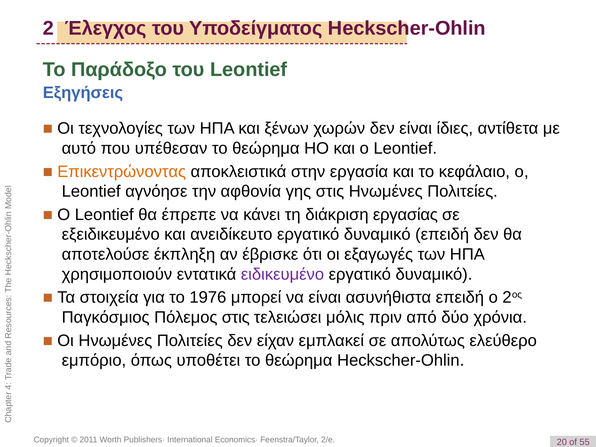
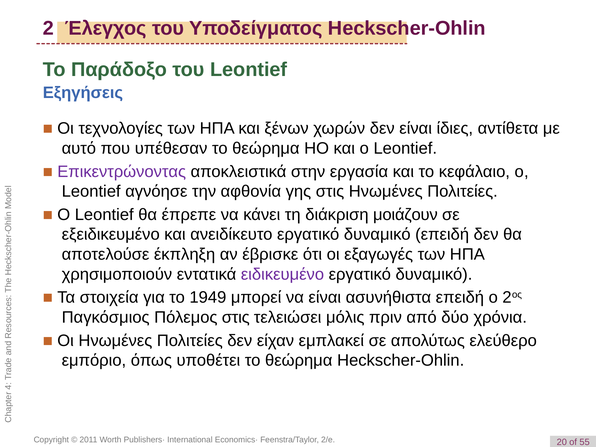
Επικεντρώνοντας colour: orange -> purple
εργασίας: εργασίας -> μοιάζουν
1976: 1976 -> 1949
